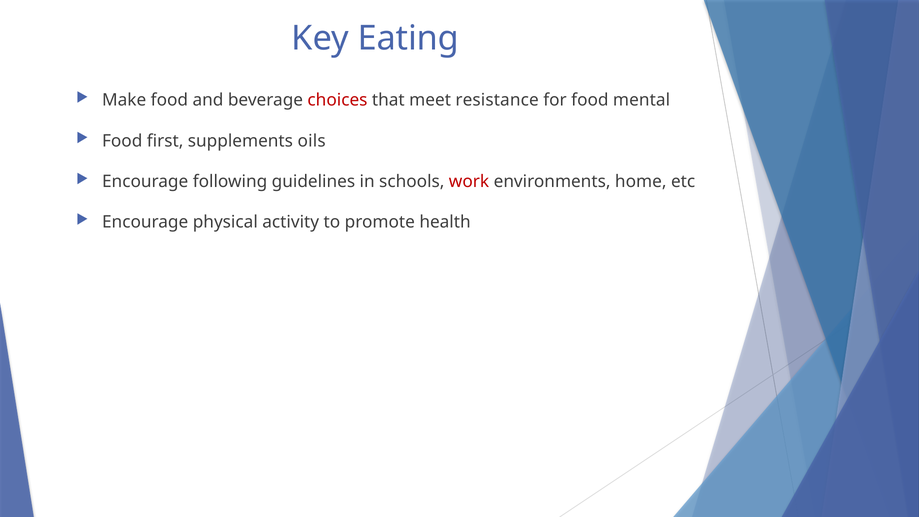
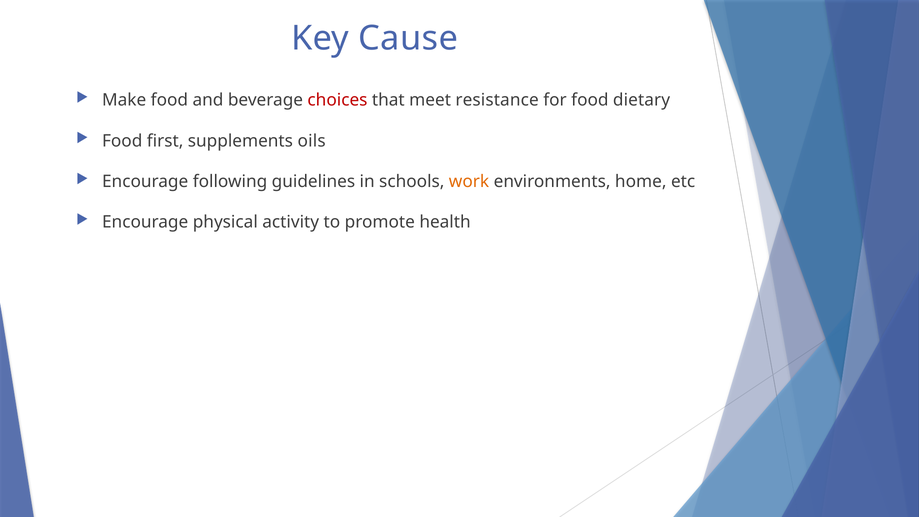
Eating: Eating -> Cause
mental: mental -> dietary
work colour: red -> orange
